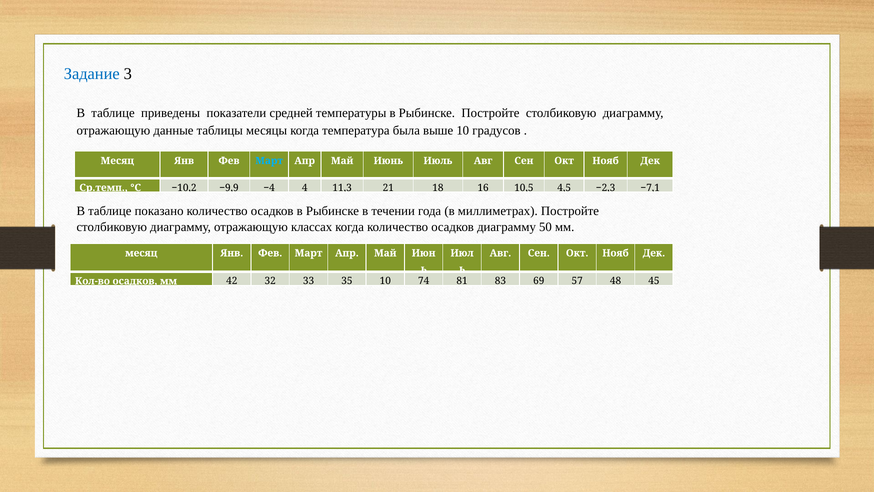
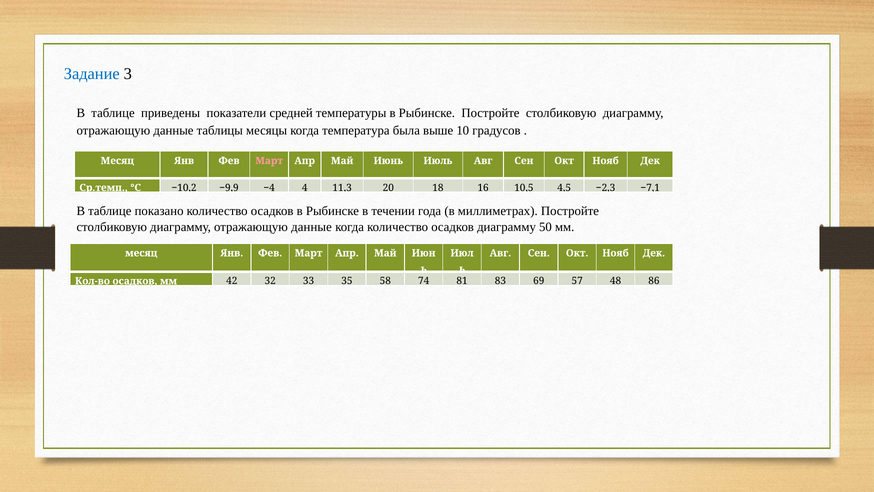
Март at (269, 161) colour: light blue -> pink
21: 21 -> 20
классах at (312, 227): классах -> данные
35 10: 10 -> 58
45: 45 -> 86
